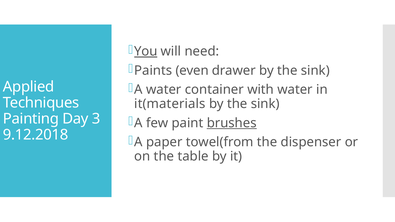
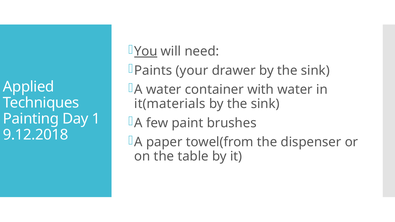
even: even -> your
3: 3 -> 1
brushes underline: present -> none
